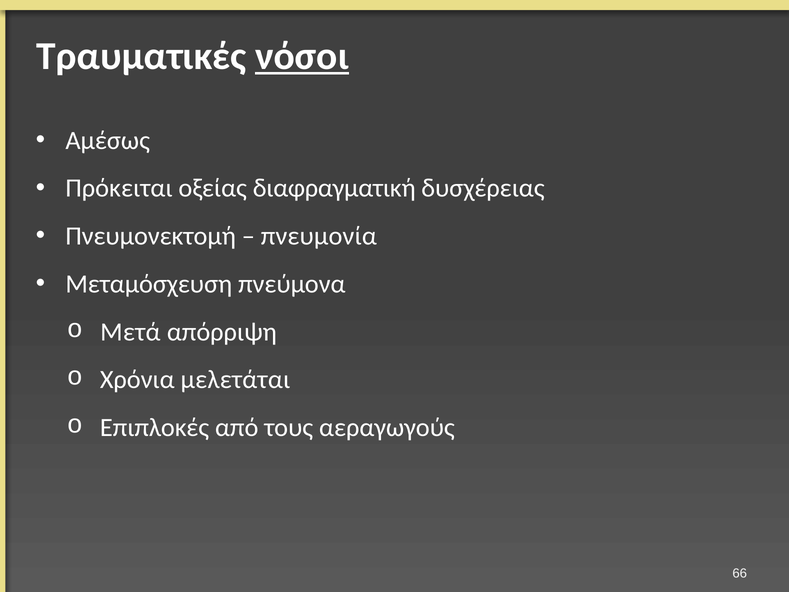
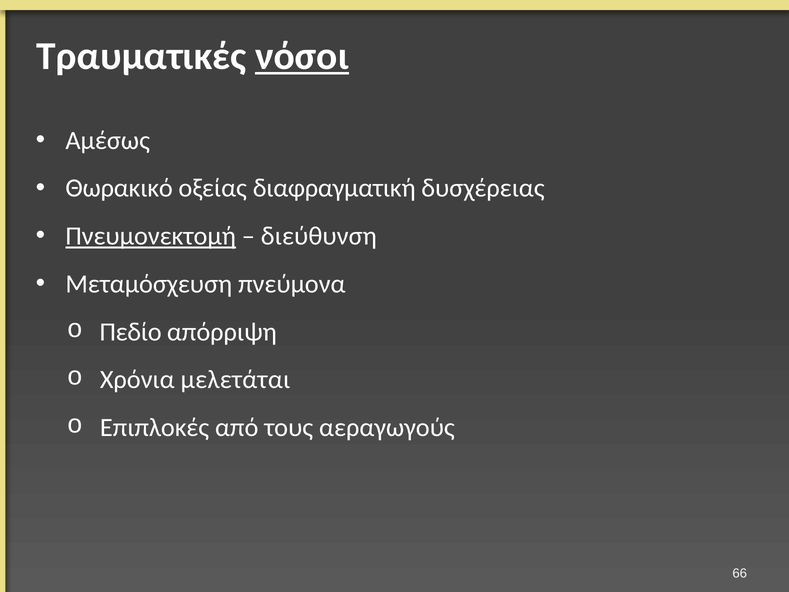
Πρόκειται: Πρόκειται -> Θωρακικό
Πνευμονεκτομή underline: none -> present
πνευμονία: πνευμονία -> διεύθυνση
Μετά: Μετά -> Πεδίο
